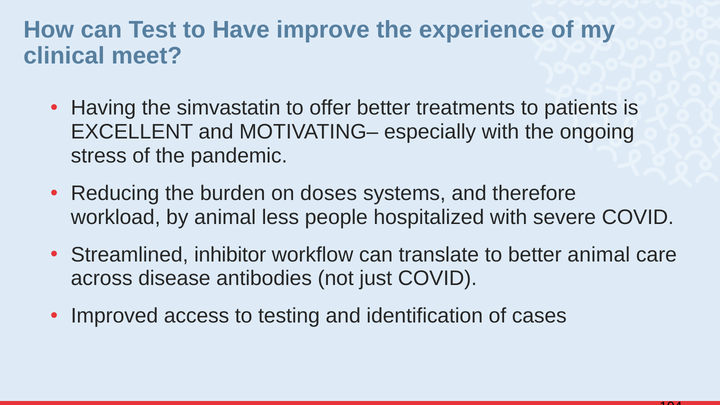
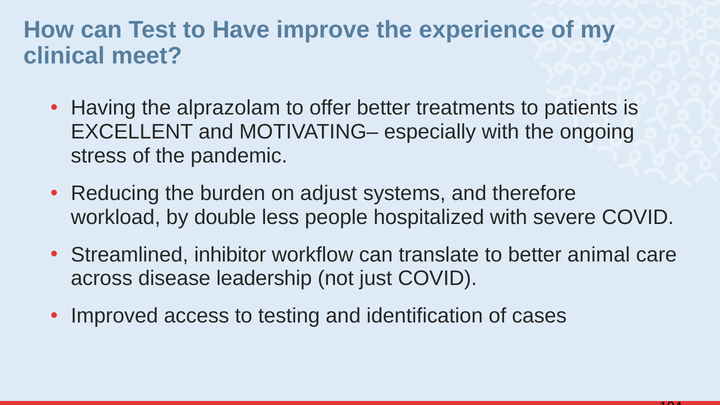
simvastatin: simvastatin -> alprazolam
doses: doses -> adjust
by animal: animal -> double
antibodies: antibodies -> leadership
